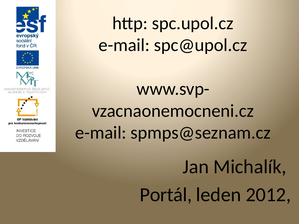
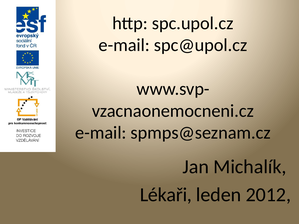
Portál: Portál -> Lékaři
